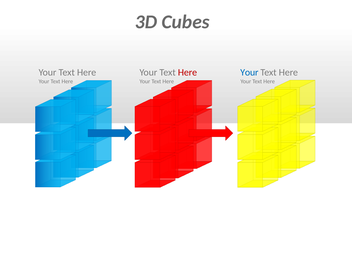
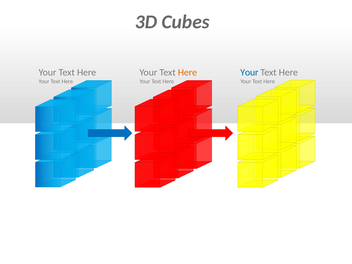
Here at (187, 72) colour: red -> orange
